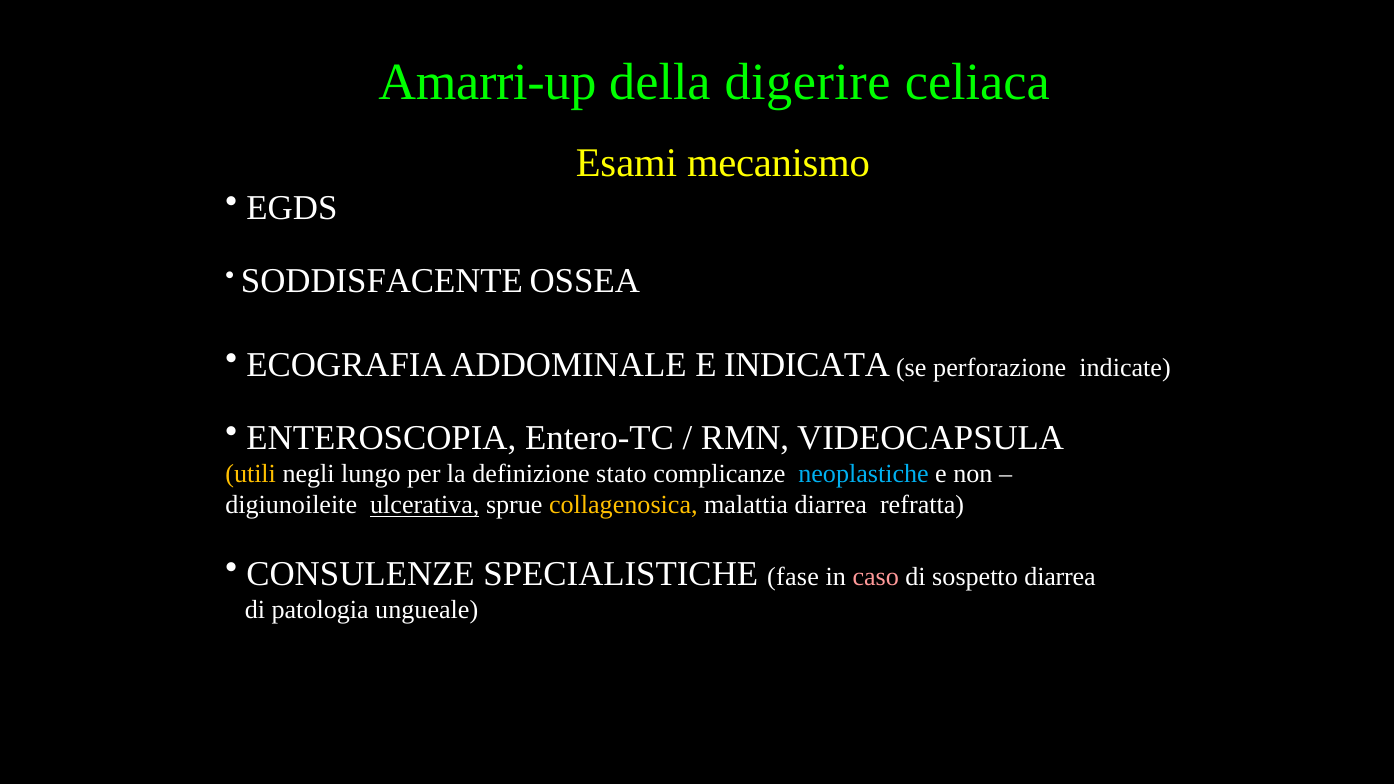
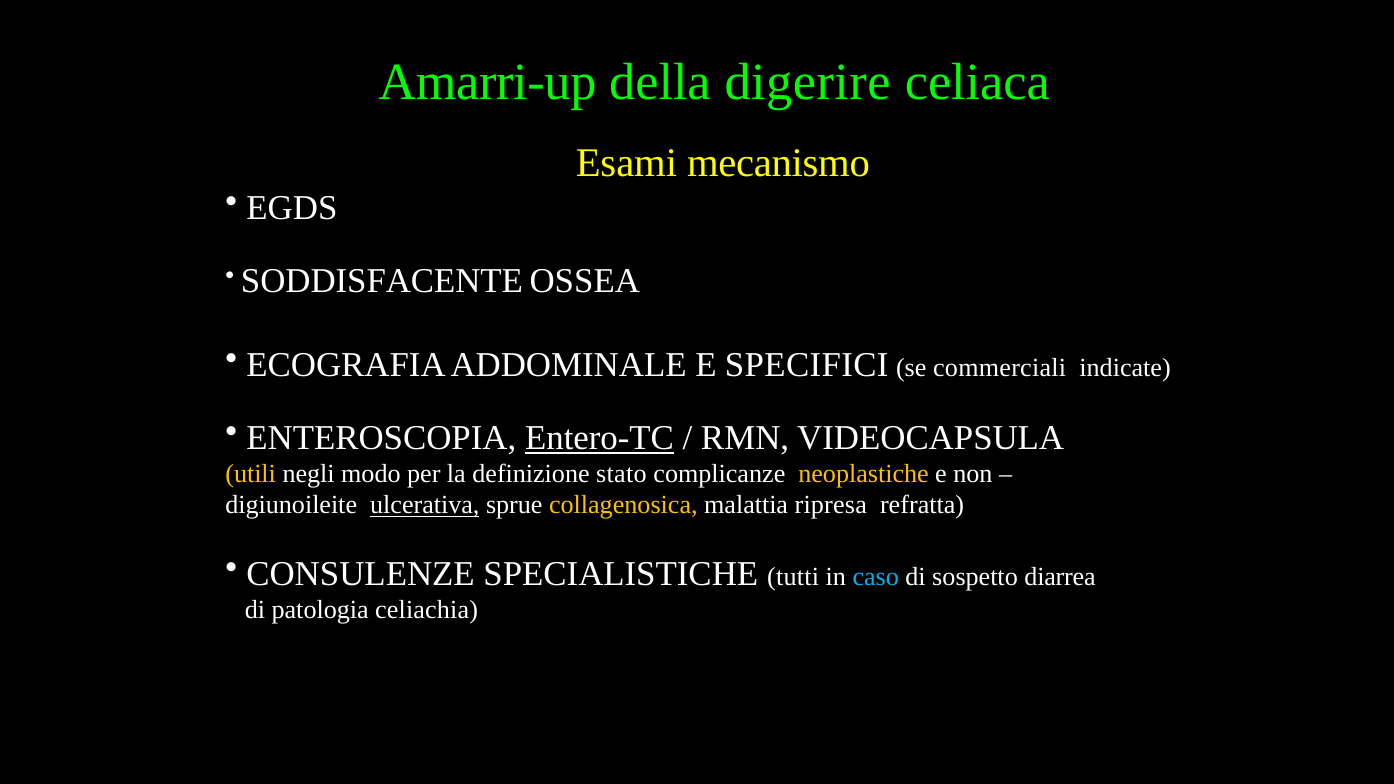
INDICATA: INDICATA -> SPECIFICI
perforazione: perforazione -> commerciali
Entero-TC underline: none -> present
lungo: lungo -> modo
neoplastiche colour: light blue -> yellow
malattia diarrea: diarrea -> ripresa
fase: fase -> tutti
caso colour: pink -> light blue
ungueale: ungueale -> celiachia
